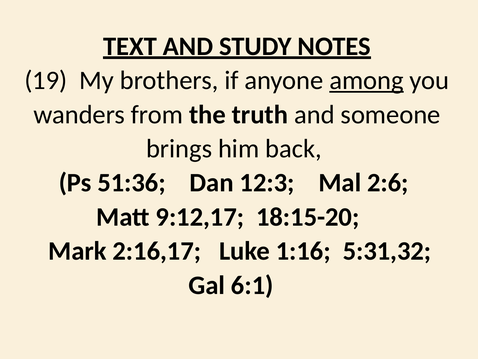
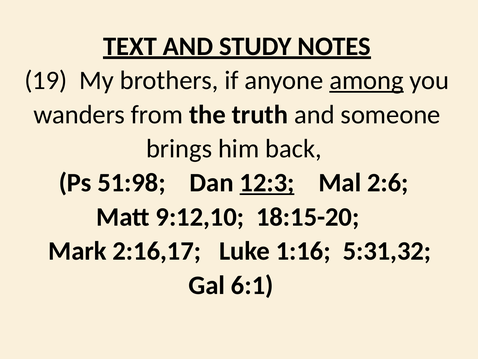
51:36: 51:36 -> 51:98
12:3 underline: none -> present
9:12,17: 9:12,17 -> 9:12,10
